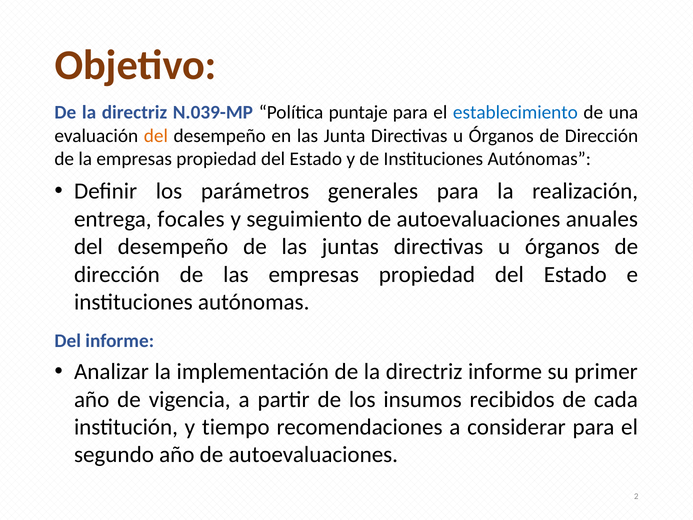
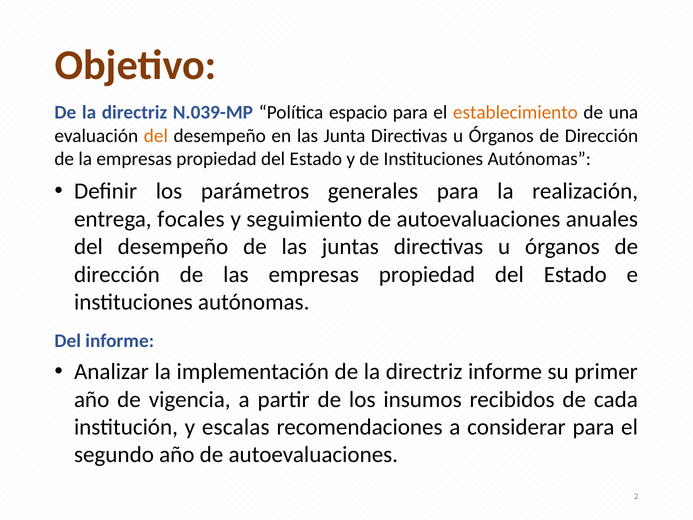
puntaje: puntaje -> espacio
establecimiento colour: blue -> orange
tiempo: tiempo -> escalas
